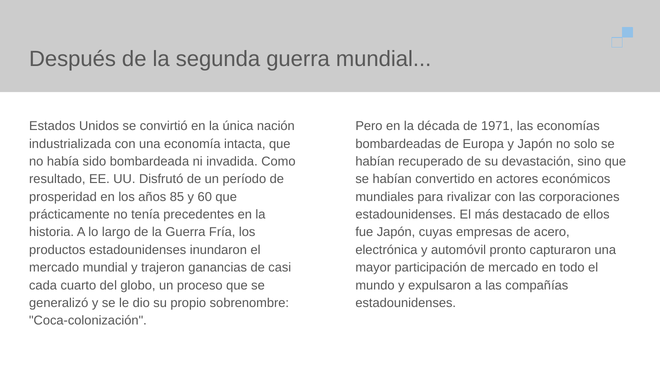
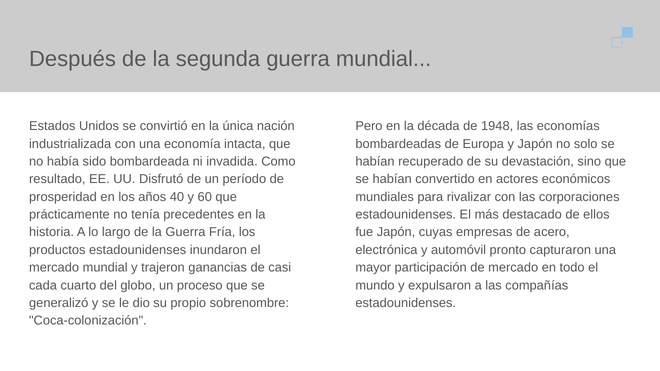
1971: 1971 -> 1948
85: 85 -> 40
